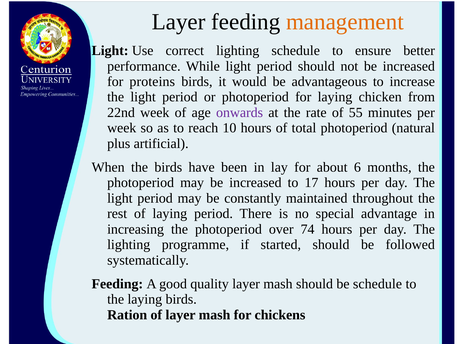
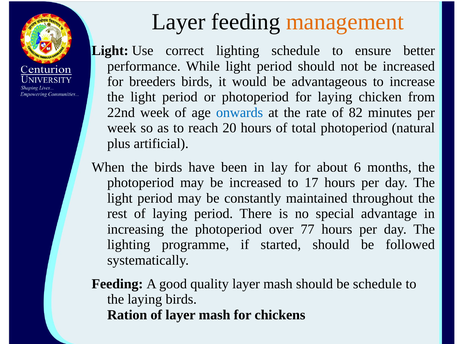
proteins: proteins -> breeders
onwards colour: purple -> blue
55: 55 -> 82
10: 10 -> 20
74: 74 -> 77
